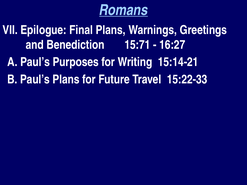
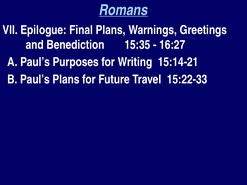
15:71: 15:71 -> 15:35
